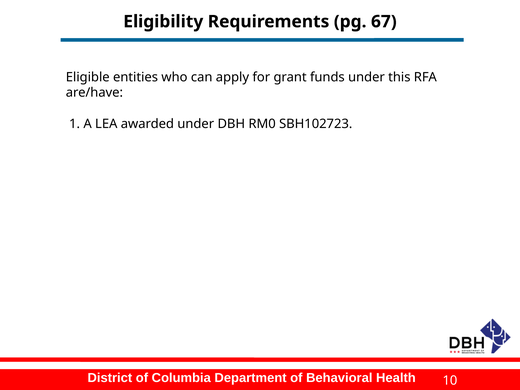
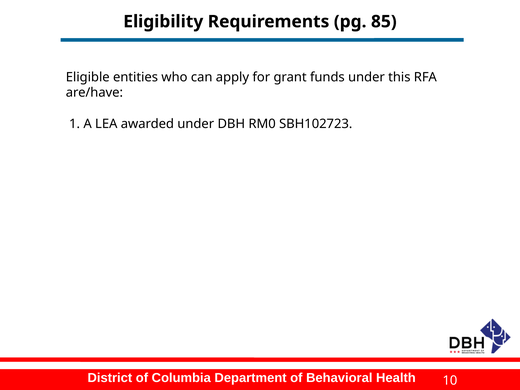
67: 67 -> 85
